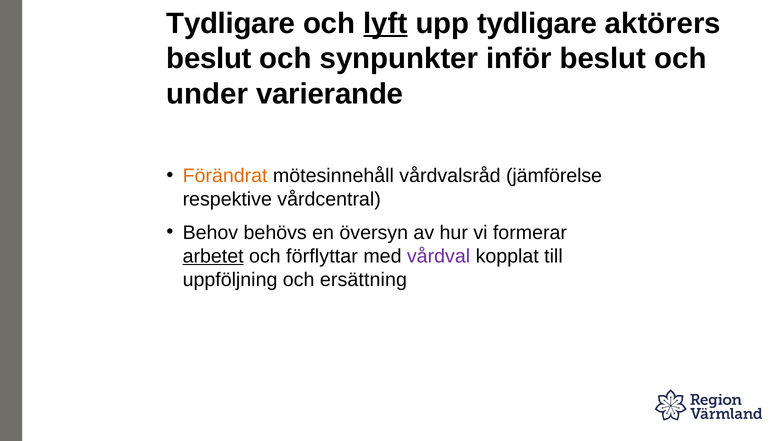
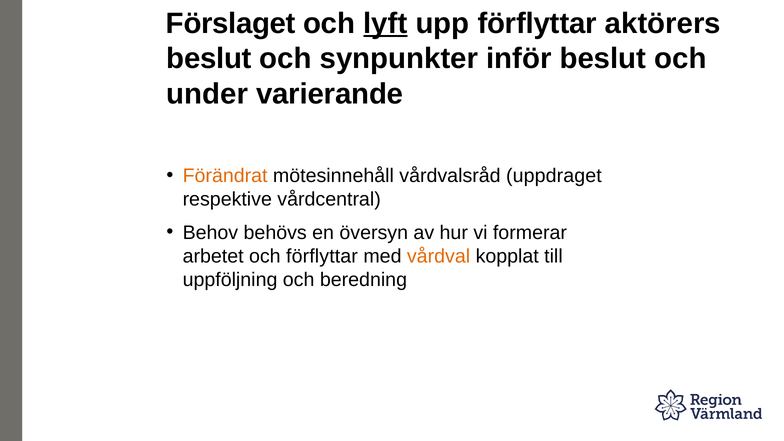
Tydligare at (231, 23): Tydligare -> Förslaget
upp tydligare: tydligare -> förflyttar
jämförelse: jämförelse -> uppdraget
arbetet underline: present -> none
vårdval colour: purple -> orange
ersättning: ersättning -> beredning
